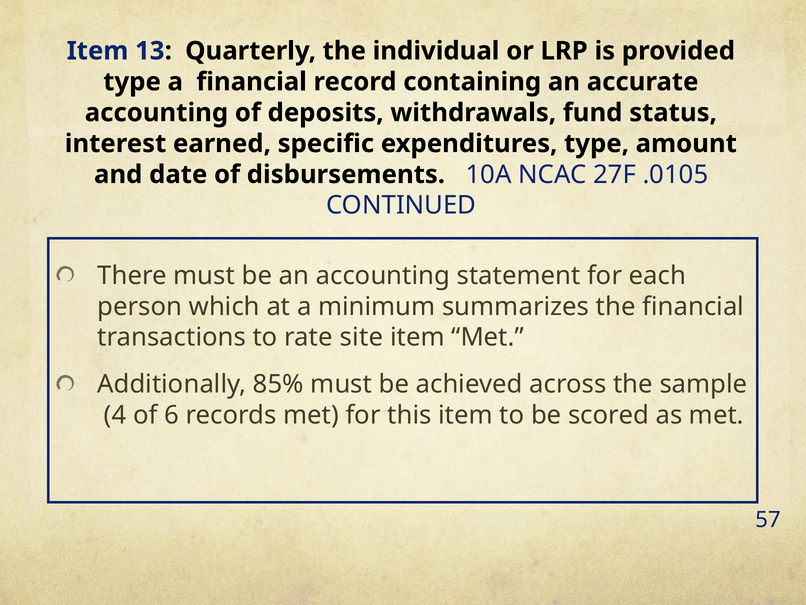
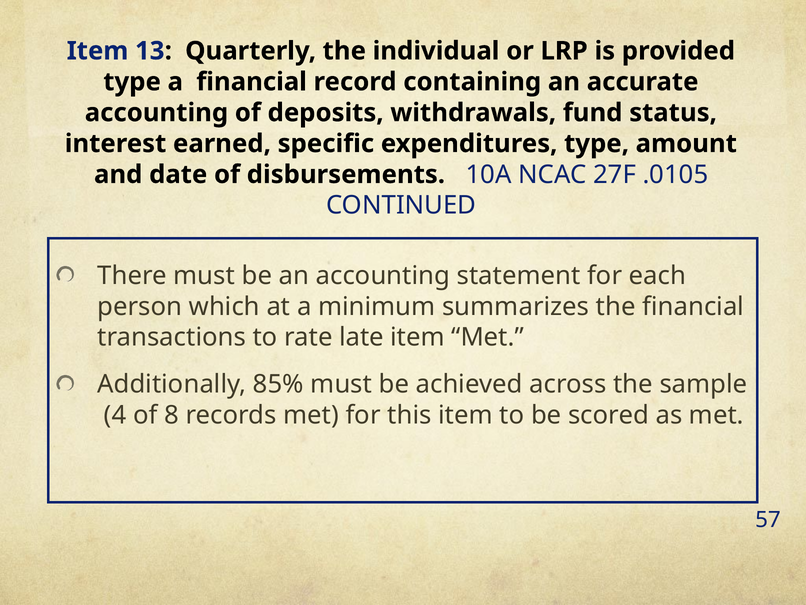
site: site -> late
6: 6 -> 8
